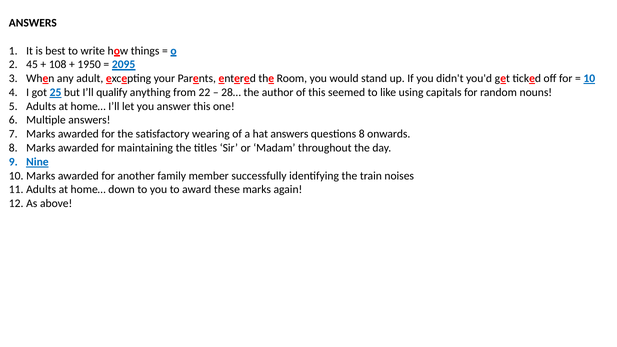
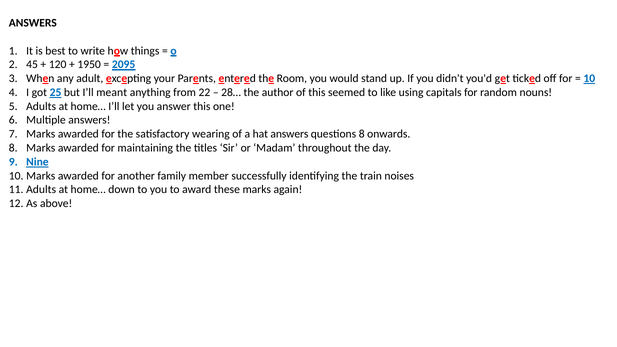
108: 108 -> 120
qualify: qualify -> meant
